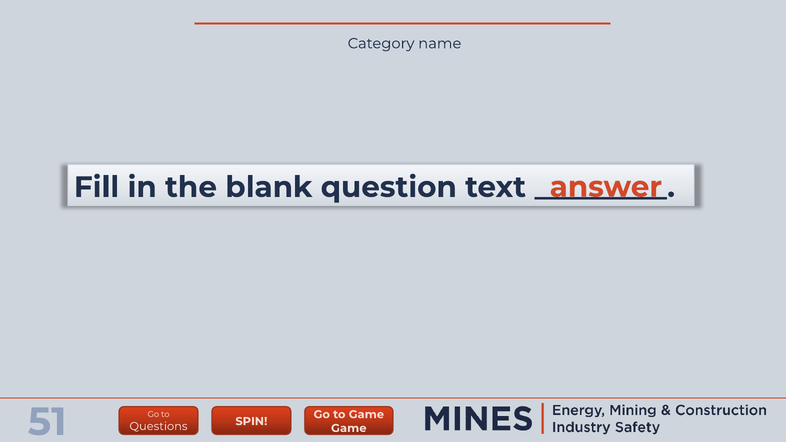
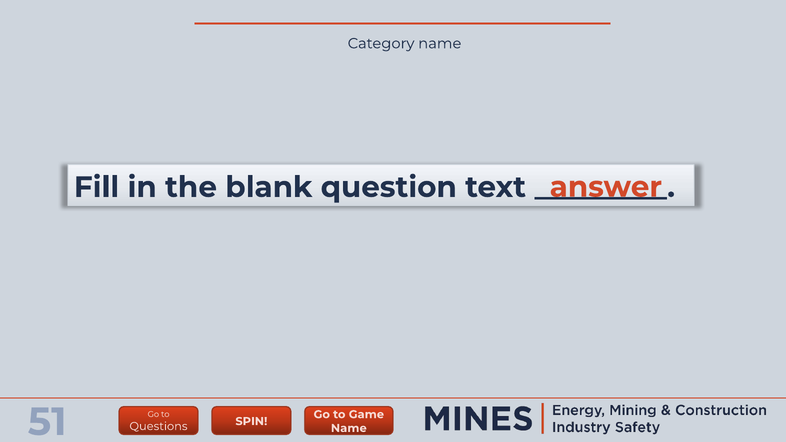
Game at (349, 428): Game -> Name
